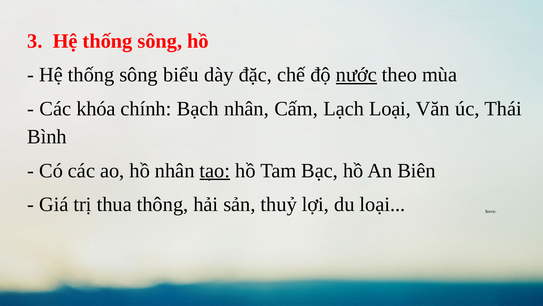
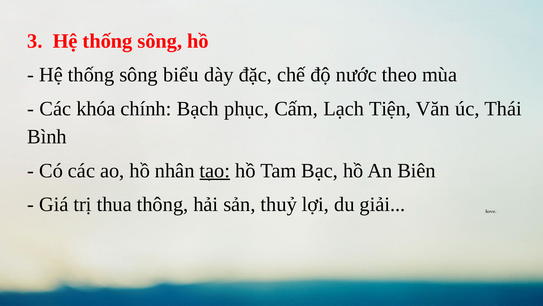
nước underline: present -> none
Bạch nhân: nhân -> phục
Lạch Loại: Loại -> Tiện
du loại: loại -> giải
